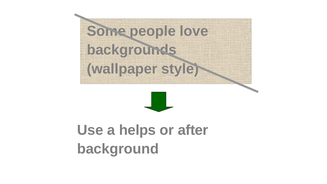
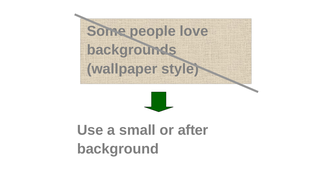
helps: helps -> small
